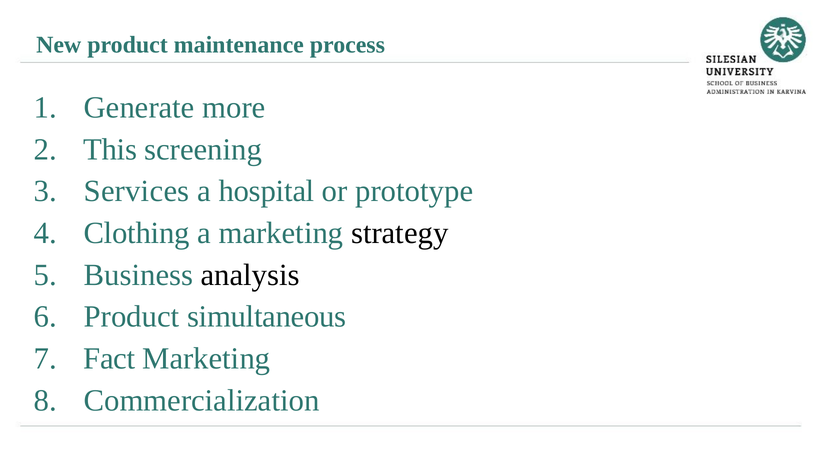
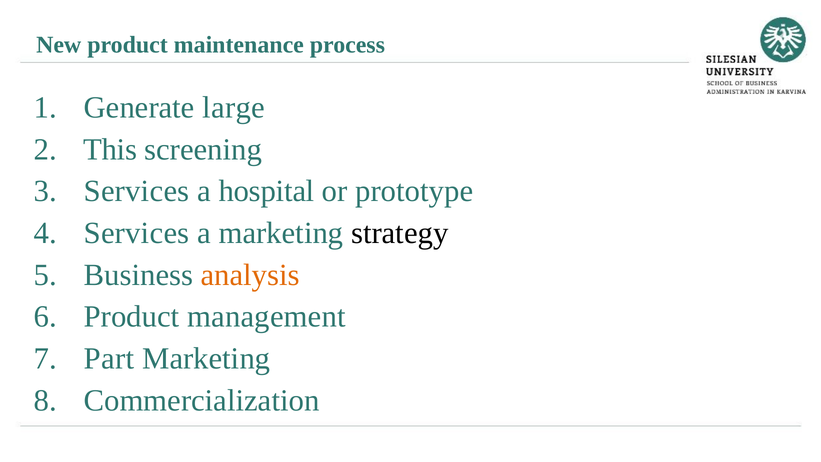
more: more -> large
Clothing at (137, 233): Clothing -> Services
analysis colour: black -> orange
simultaneous: simultaneous -> management
Fact: Fact -> Part
